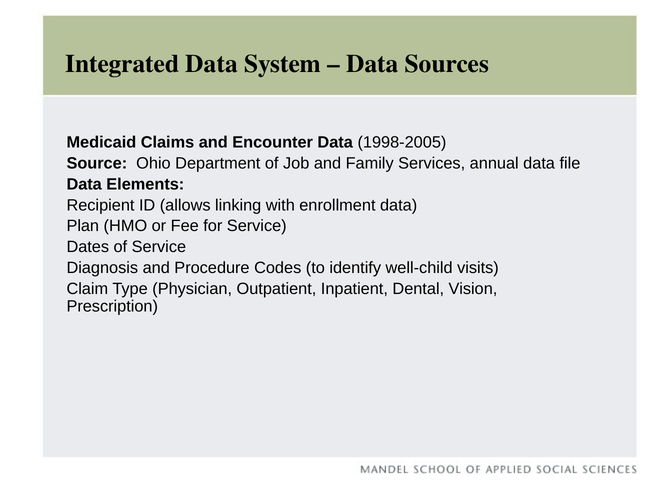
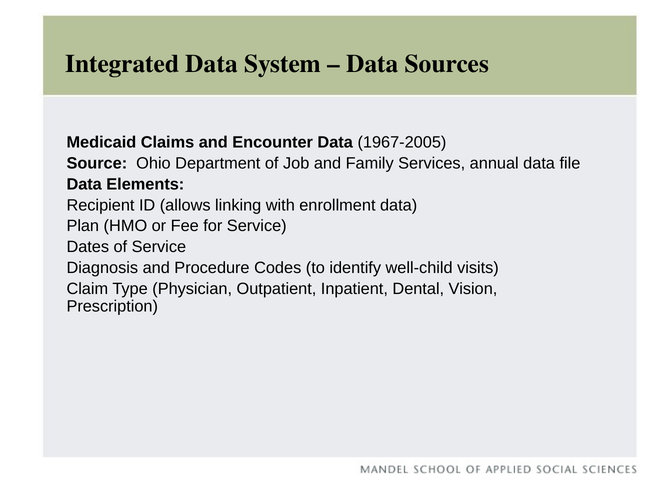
1998-2005: 1998-2005 -> 1967-2005
